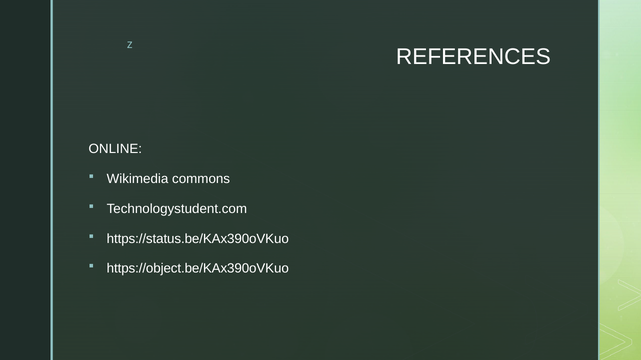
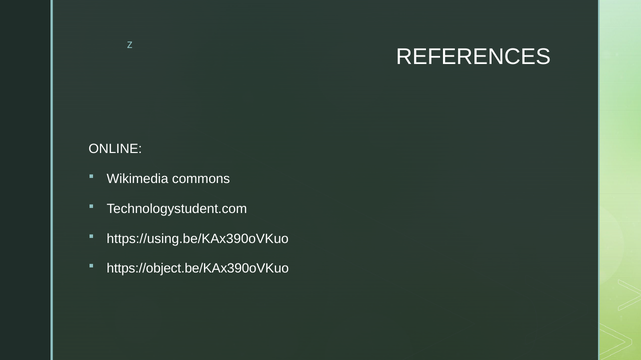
https://status.be/KAx390oVKuo: https://status.be/KAx390oVKuo -> https://using.be/KAx390oVKuo
